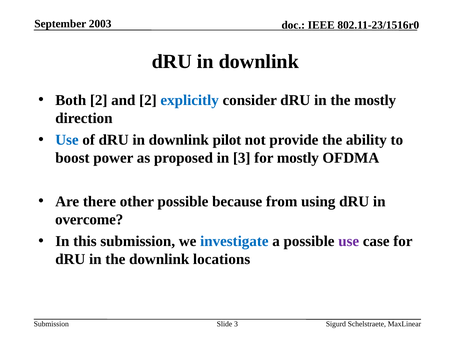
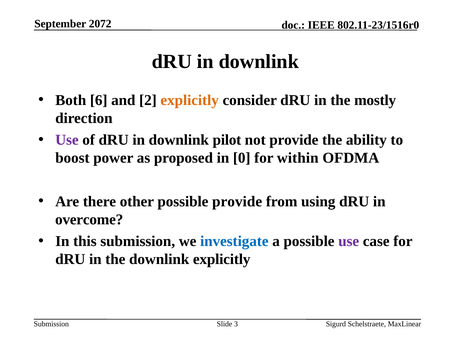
2003: 2003 -> 2072
Both 2: 2 -> 6
explicitly at (190, 100) colour: blue -> orange
Use at (67, 140) colour: blue -> purple
in 3: 3 -> 0
for mostly: mostly -> within
possible because: because -> provide
downlink locations: locations -> explicitly
